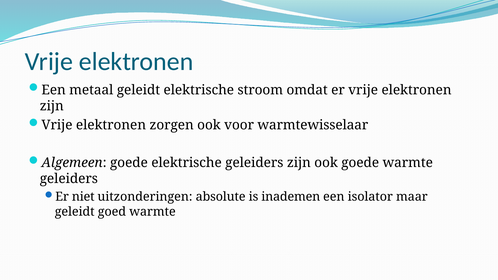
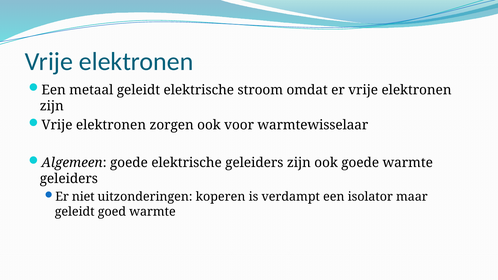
absolute: absolute -> koperen
inademen: inademen -> verdampt
